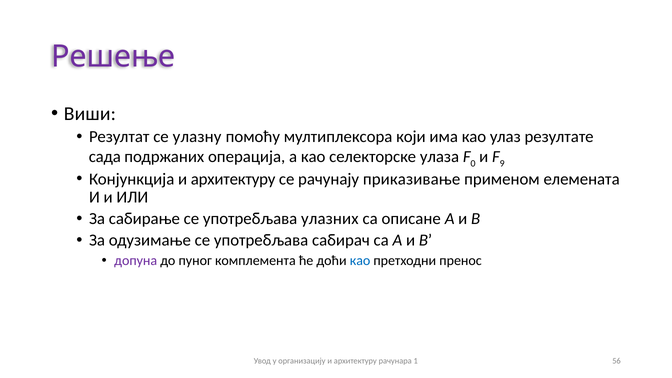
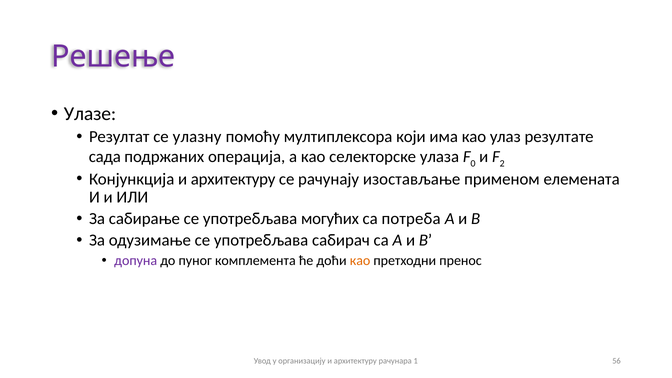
Виши: Виши -> Улазе
9: 9 -> 2
приказивање: приказивање -> изостављање
улазних: улазних -> могућих
описане: описане -> потреба
као at (360, 261) colour: blue -> orange
